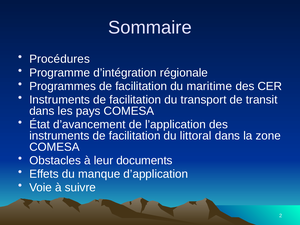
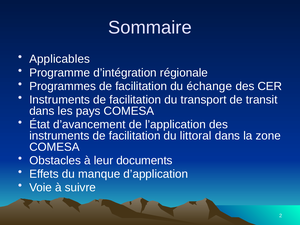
Procédures: Procédures -> Applicables
maritime: maritime -> échange
